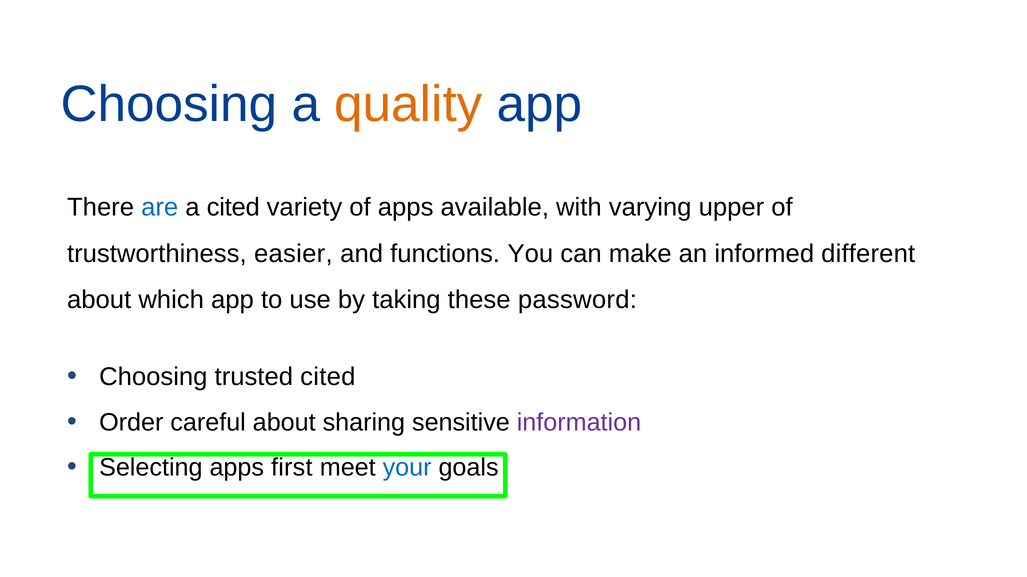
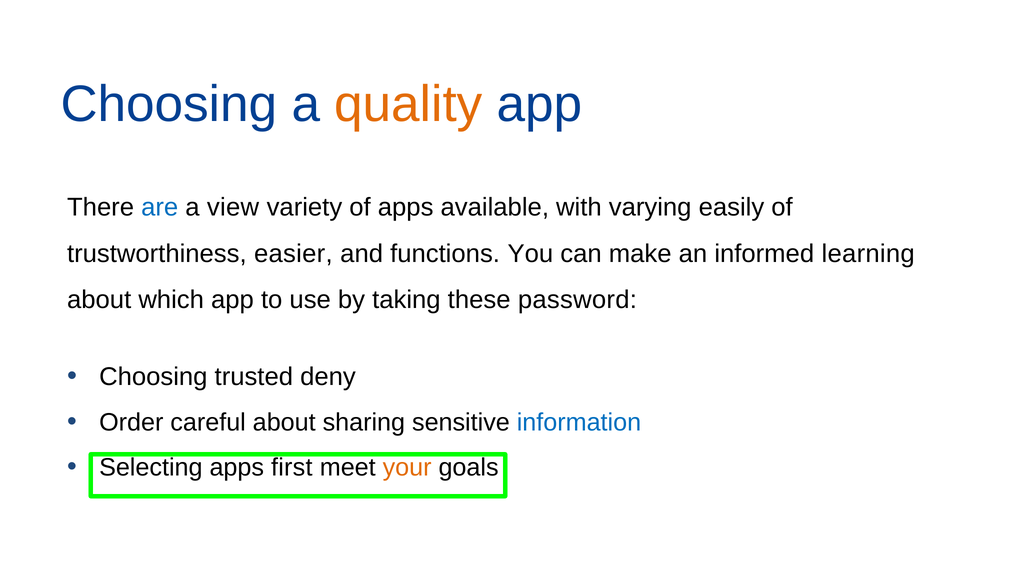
a cited: cited -> view
upper: upper -> easily
different: different -> learning
trusted cited: cited -> deny
information colour: purple -> blue
your colour: blue -> orange
